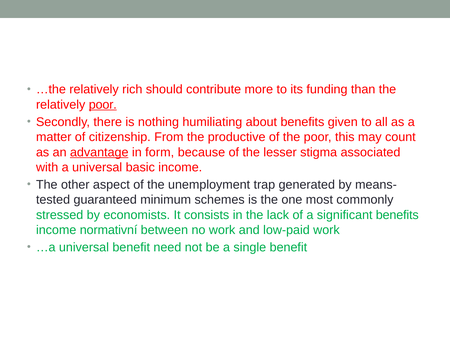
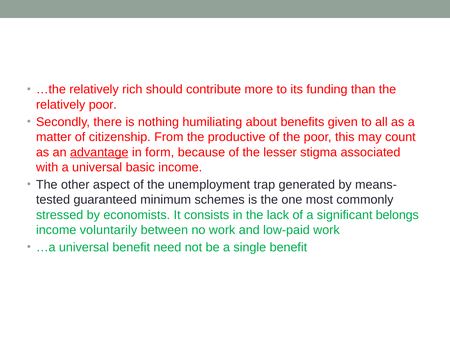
poor at (103, 104) underline: present -> none
significant benefits: benefits -> belongs
normativní: normativní -> voluntarily
